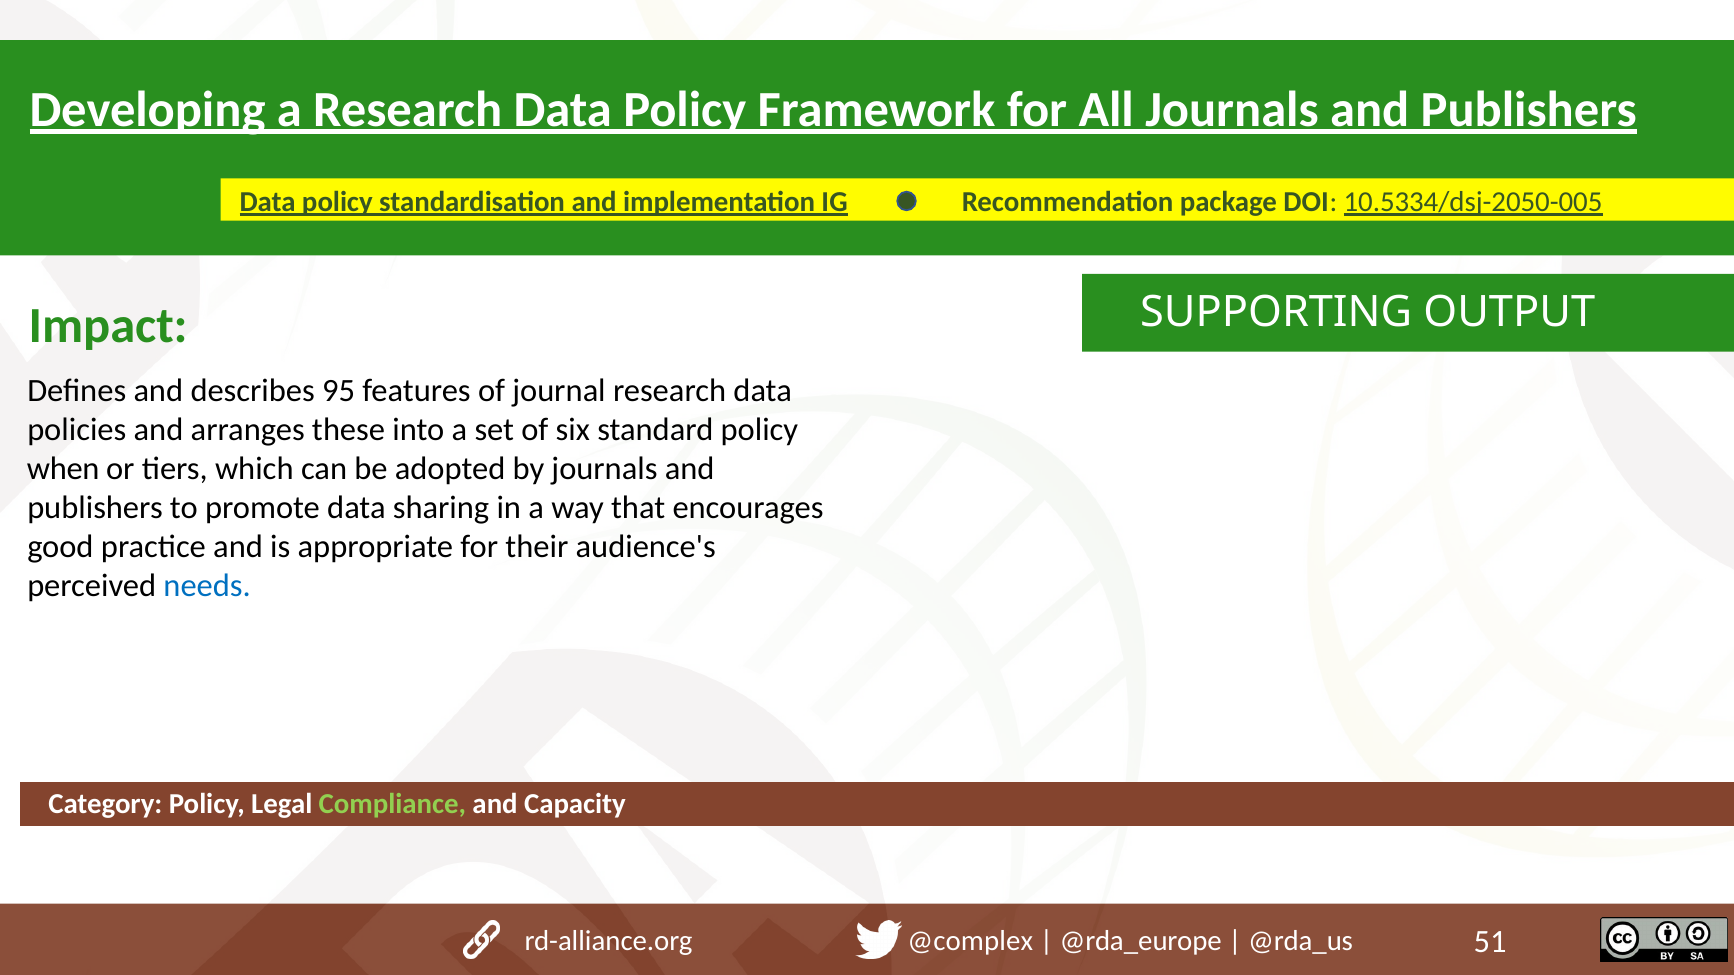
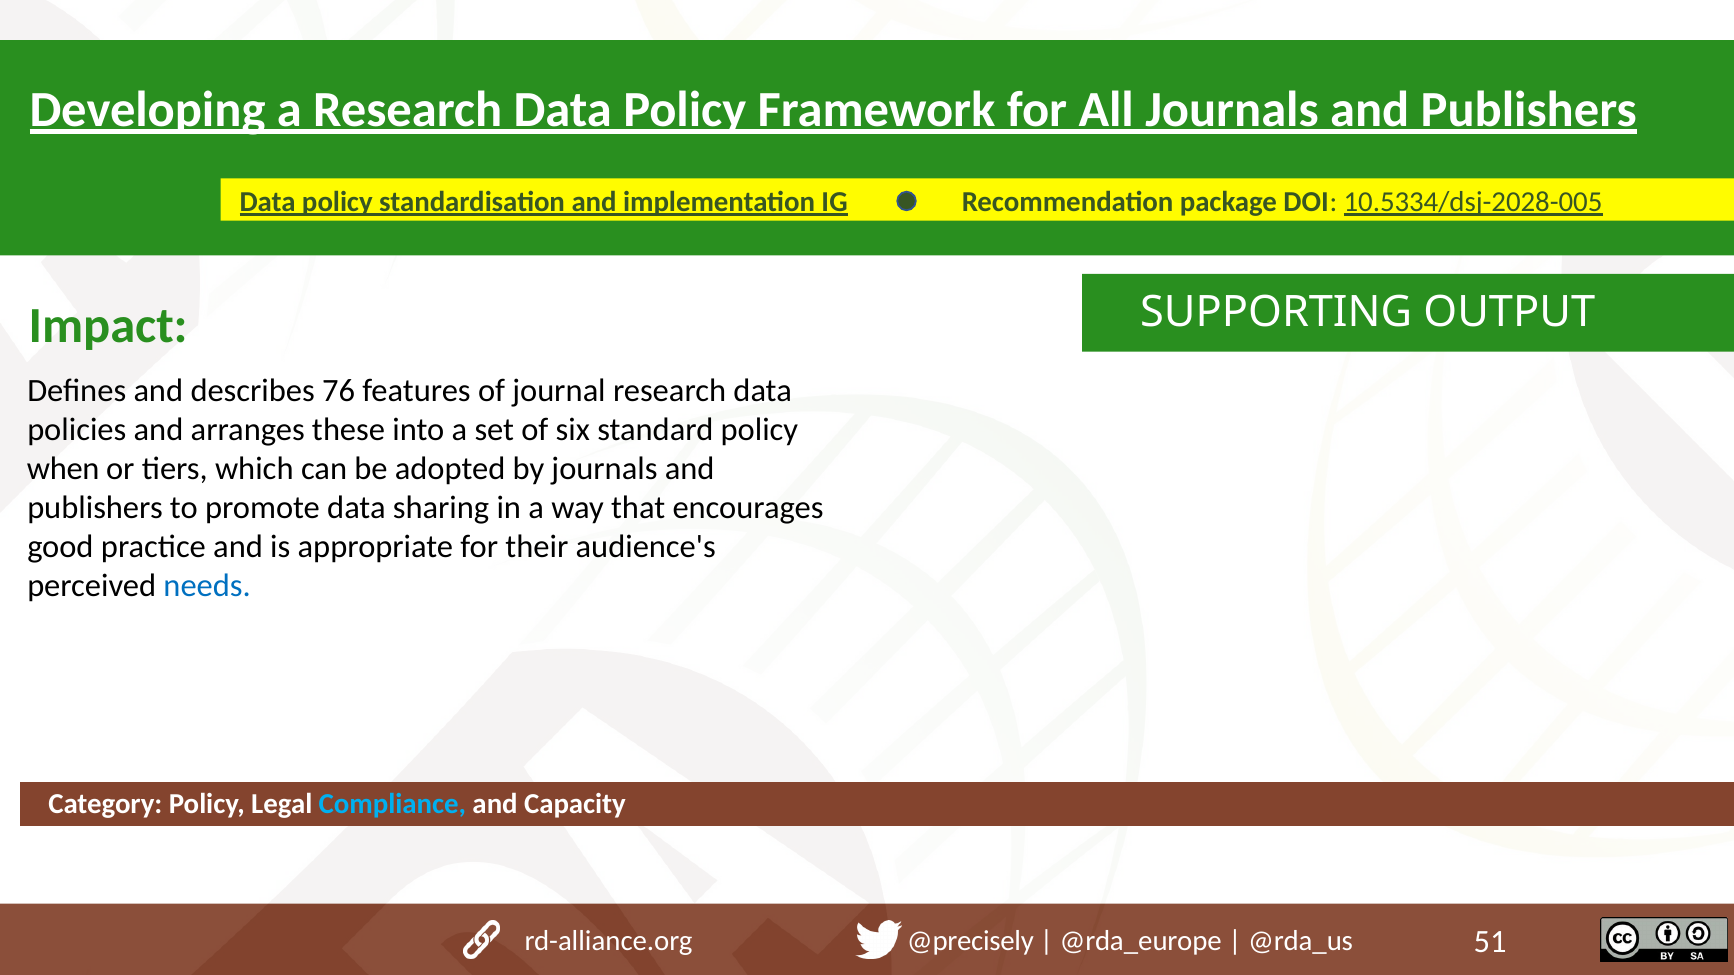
10.5334/dsj-2050-005: 10.5334/dsj-2050-005 -> 10.5334/dsj-2028-005
95: 95 -> 76
Compliance colour: light green -> light blue
@complex: @complex -> @precisely
